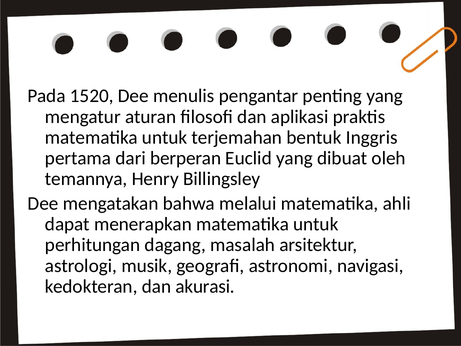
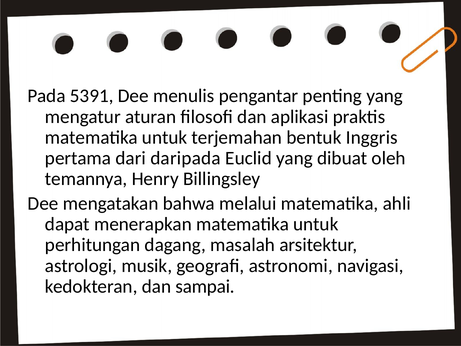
1520: 1520 -> 5391
berperan: berperan -> daripada
akurasi: akurasi -> sampai
